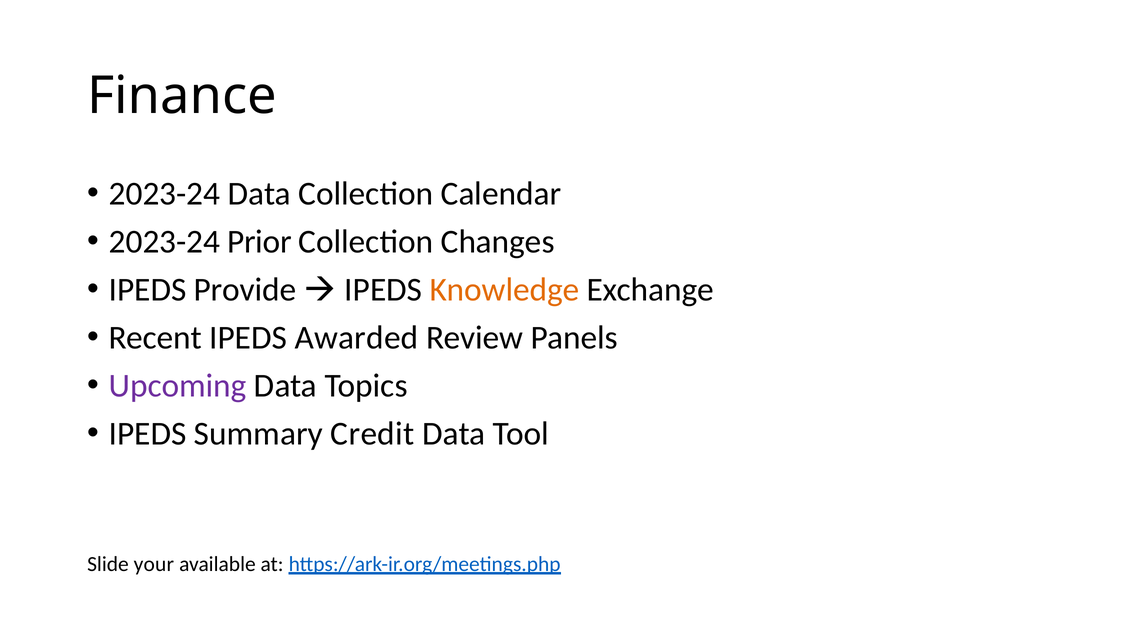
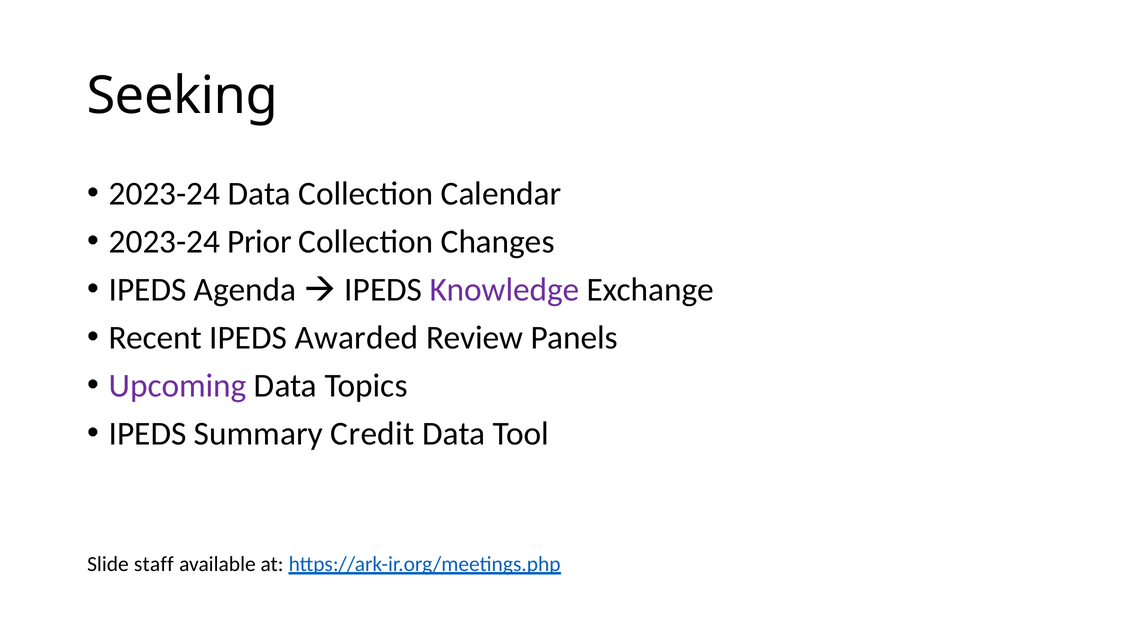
Finance: Finance -> Seeking
Provide: Provide -> Agenda
Knowledge colour: orange -> purple
your: your -> staff
